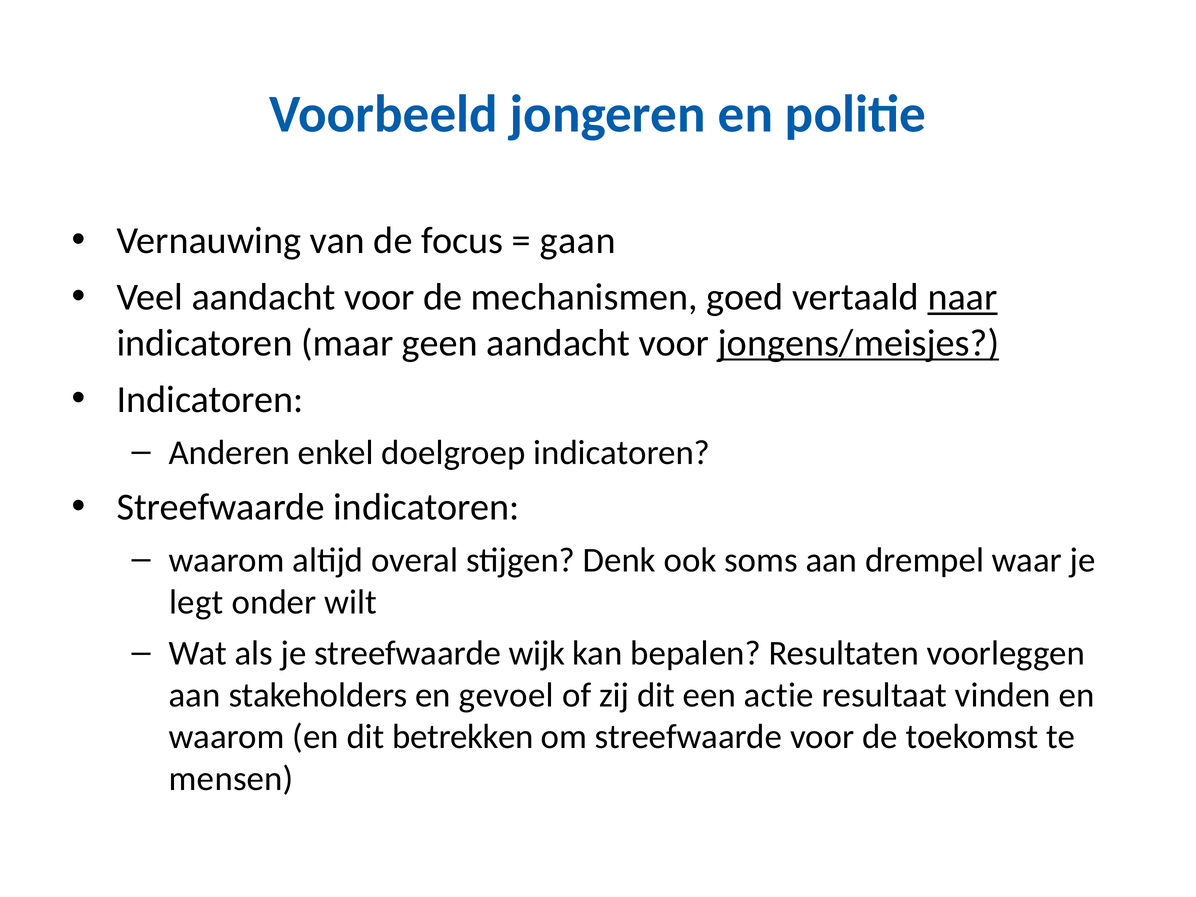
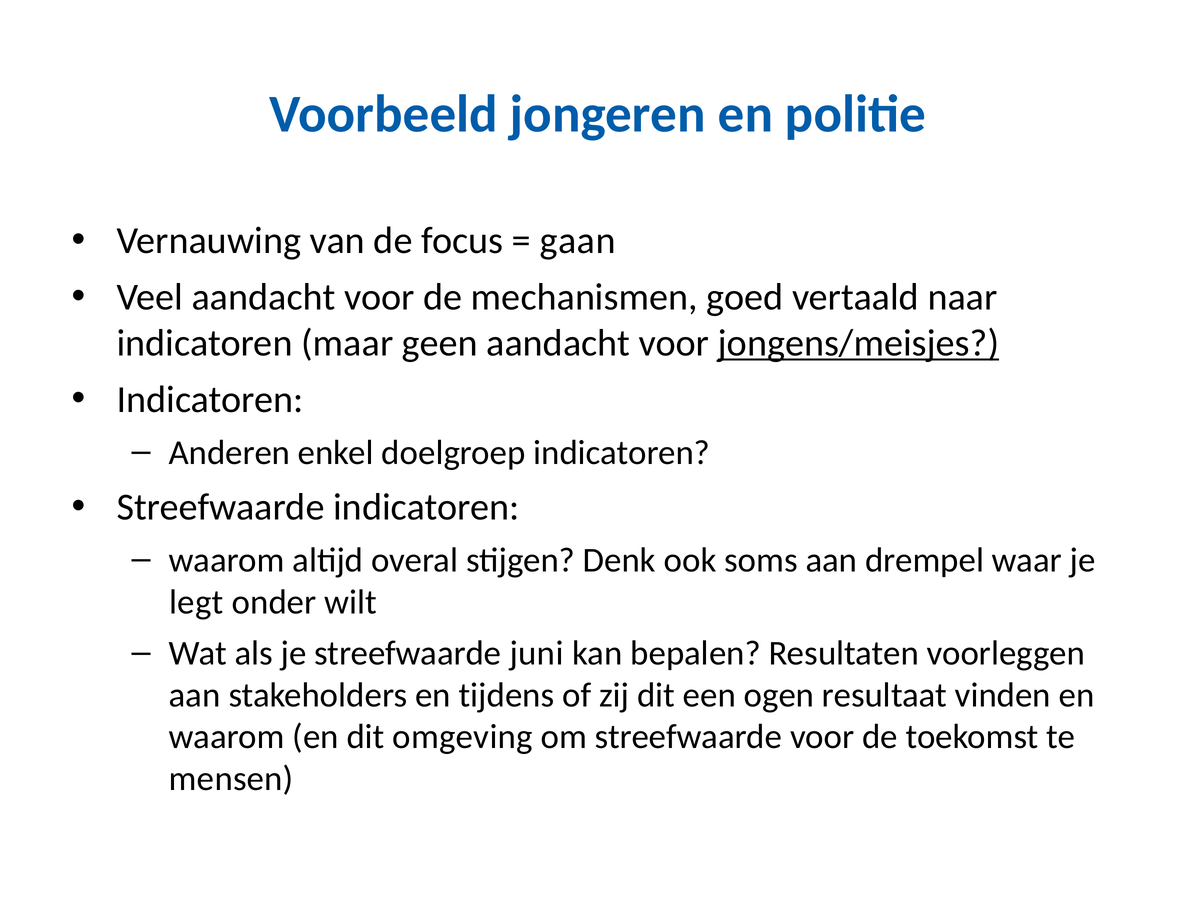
naar underline: present -> none
wijk: wijk -> juni
gevoel: gevoel -> tijdens
actie: actie -> ogen
betrekken: betrekken -> omgeving
